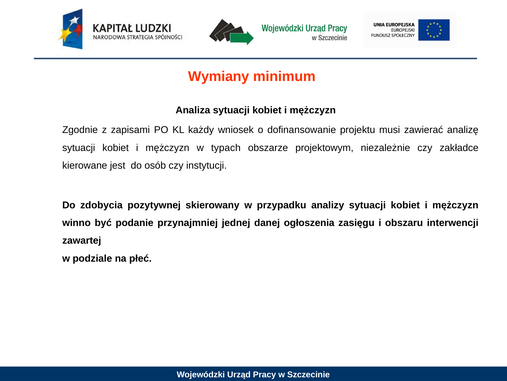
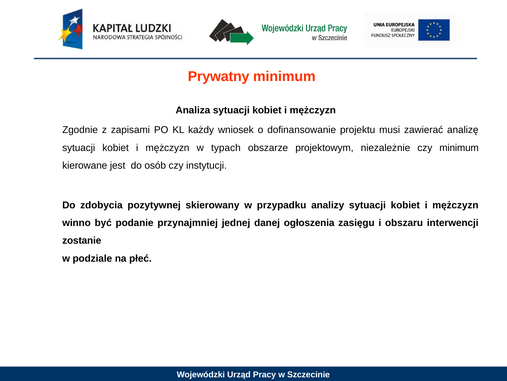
Wymiany: Wymiany -> Prywatny
czy zakładce: zakładce -> minimum
zawartej: zawartej -> zostanie
